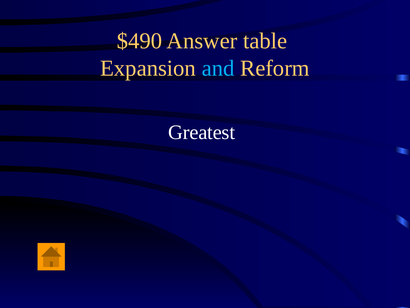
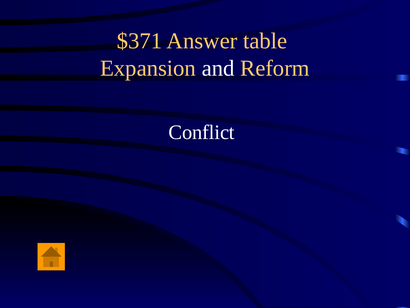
$490: $490 -> $371
and colour: light blue -> white
Greatest: Greatest -> Conflict
